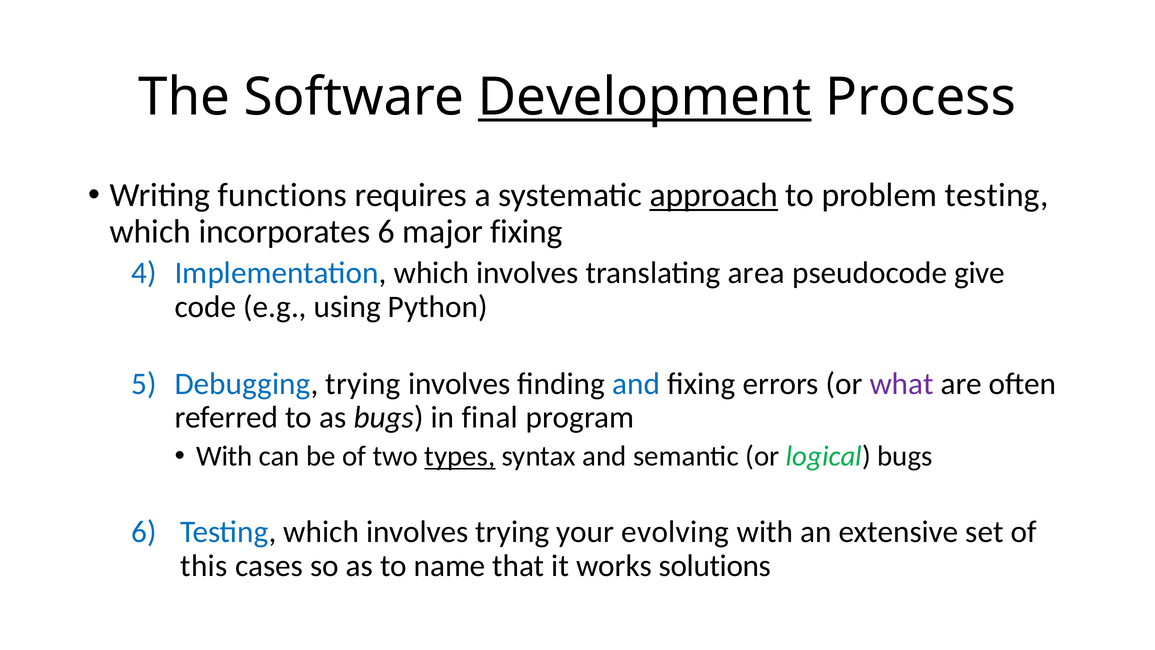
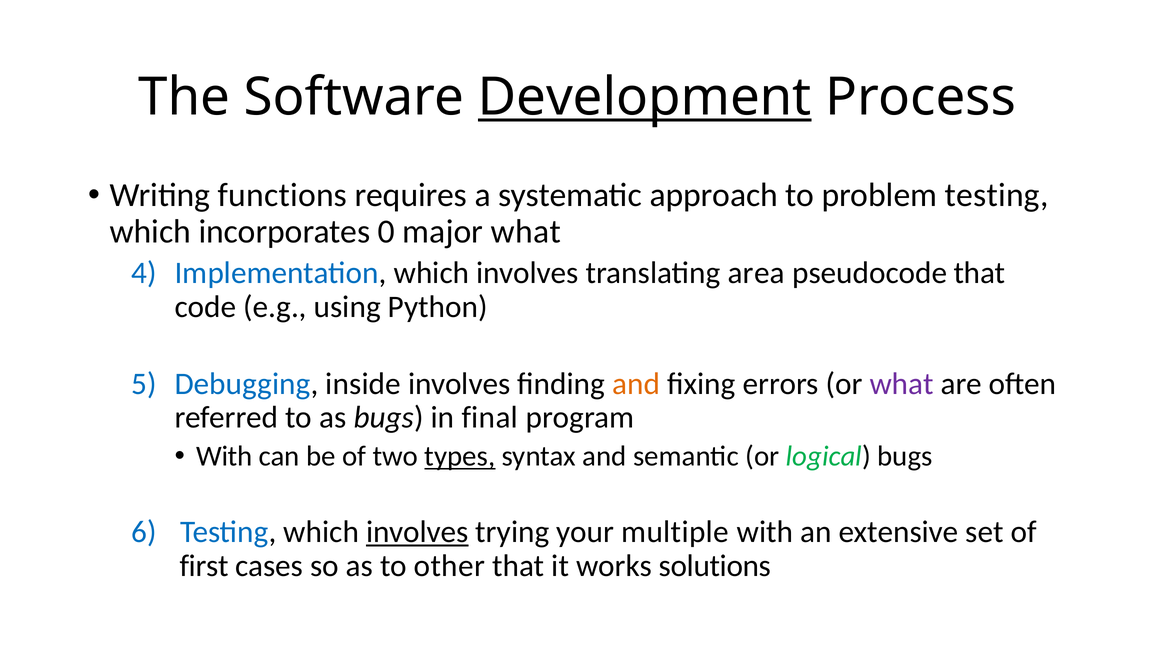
approach underline: present -> none
incorporates 6: 6 -> 0
major fixing: fixing -> what
pseudocode give: give -> that
Debugging trying: trying -> inside
and at (636, 384) colour: blue -> orange
involves at (417, 532) underline: none -> present
evolving: evolving -> multiple
this: this -> first
name: name -> other
